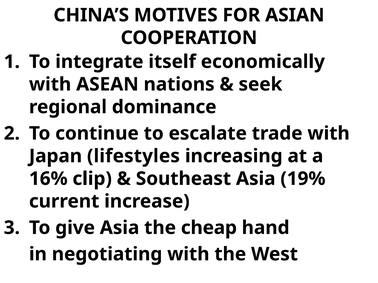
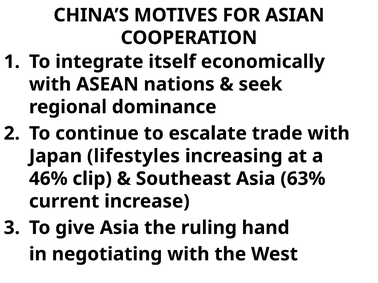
16%: 16% -> 46%
19%: 19% -> 63%
cheap: cheap -> ruling
